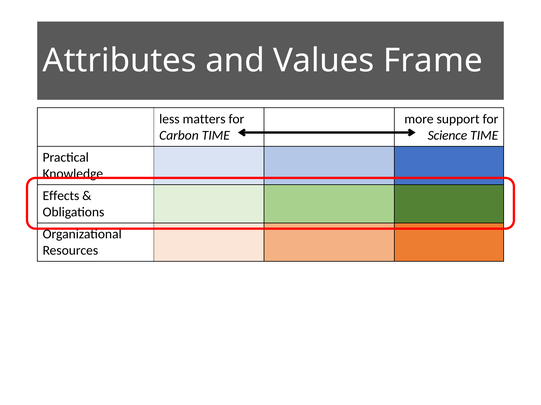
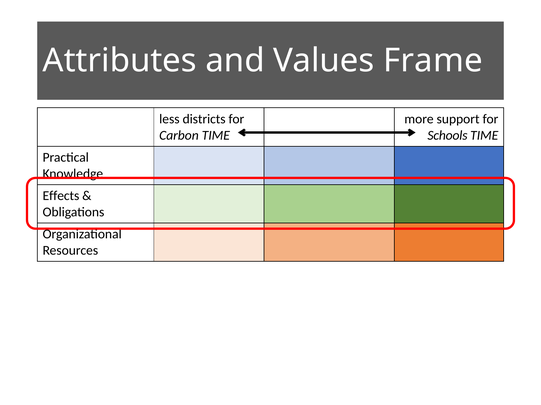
matters: matters -> districts
Science: Science -> Schools
